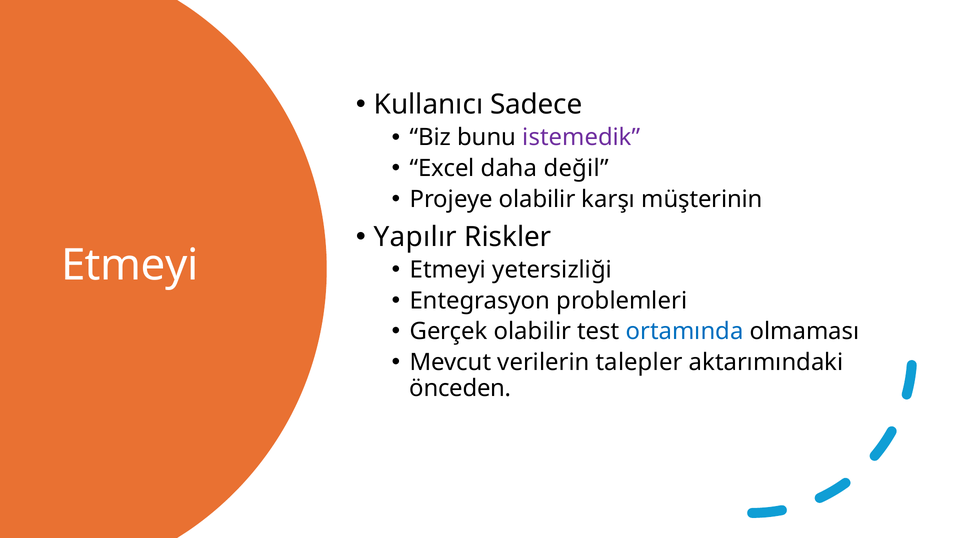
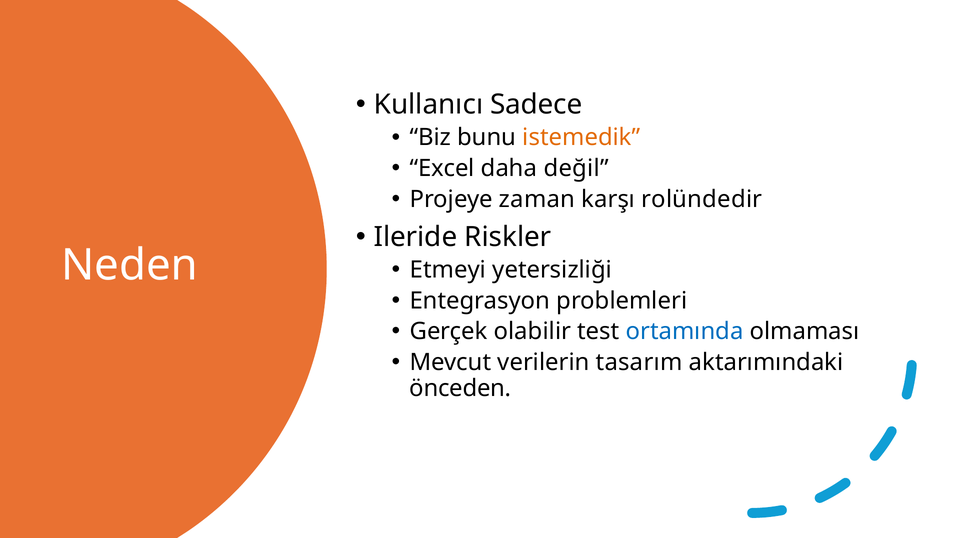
istemedik colour: purple -> orange
Projeye olabilir: olabilir -> zaman
müşterinin: müşterinin -> rolündedir
Yapılır: Yapılır -> Ileride
Etmeyi at (130, 265): Etmeyi -> Neden
talepler: talepler -> tasarım
